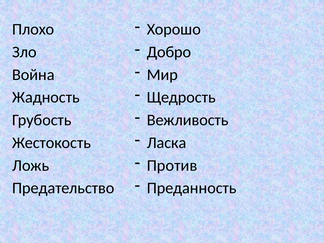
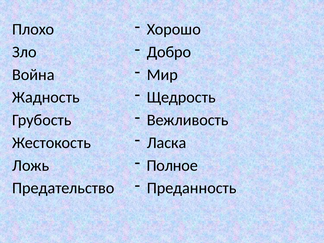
Против: Против -> Полное
